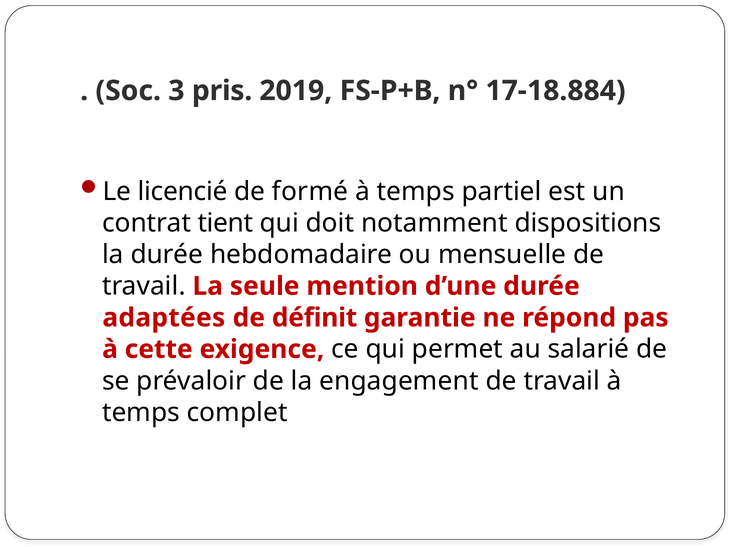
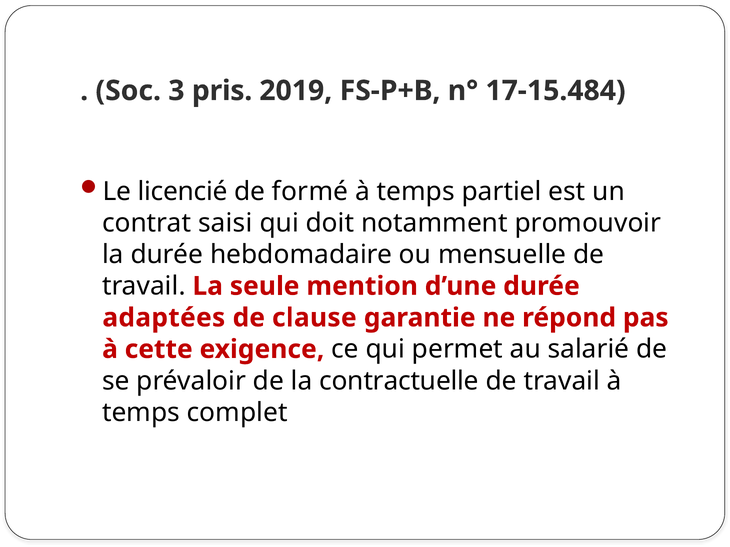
17-18.884: 17-18.884 -> 17-15.484
tient: tient -> saisi
dispositions: dispositions -> promouvoir
définit: définit -> clause
engagement: engagement -> contractuelle
